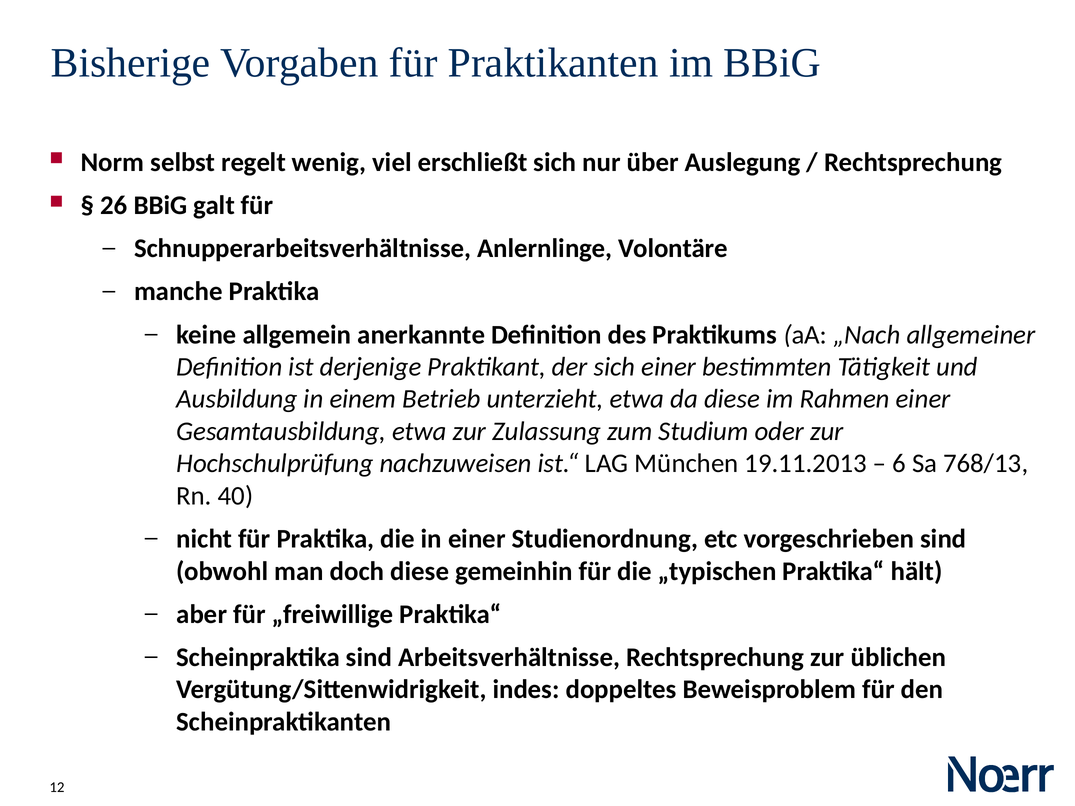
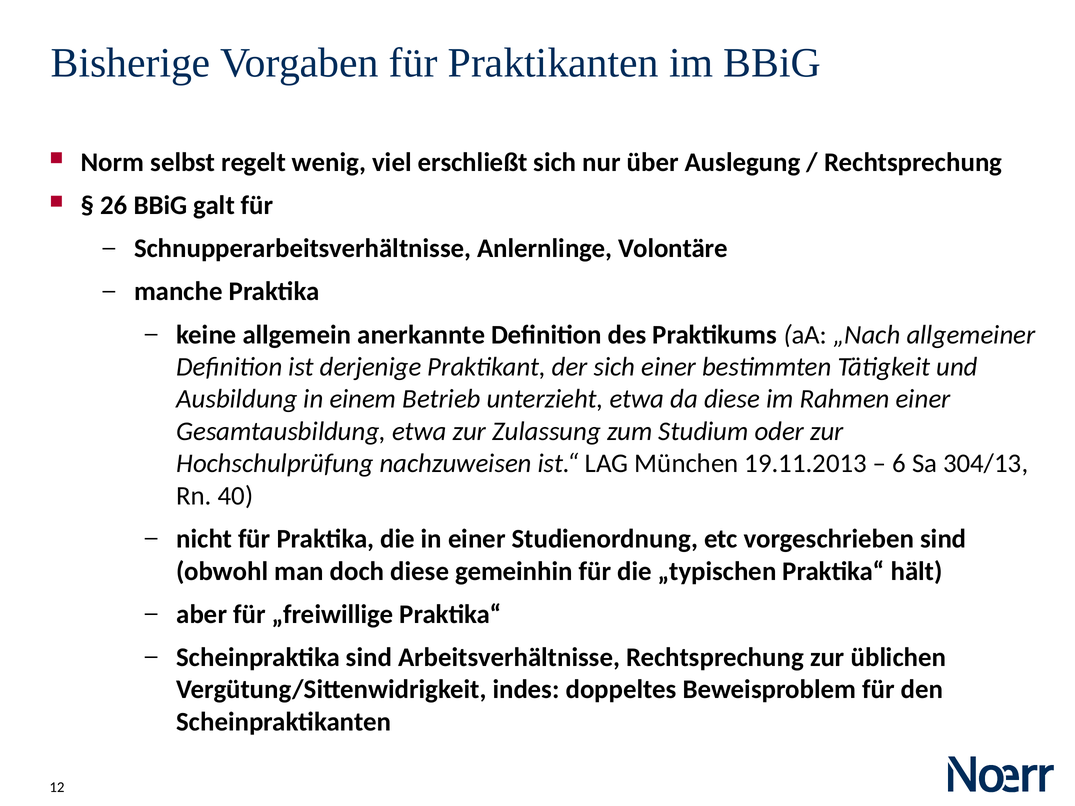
768/13: 768/13 -> 304/13
